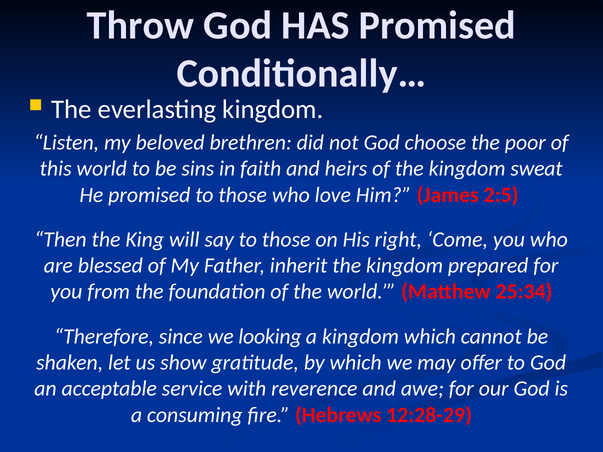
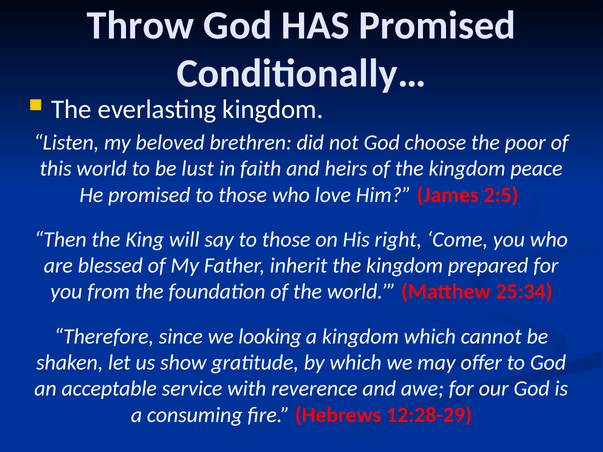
sins: sins -> lust
sweat: sweat -> peace
